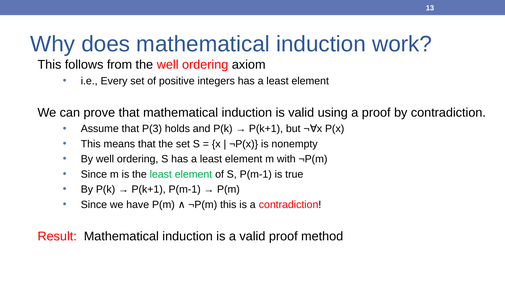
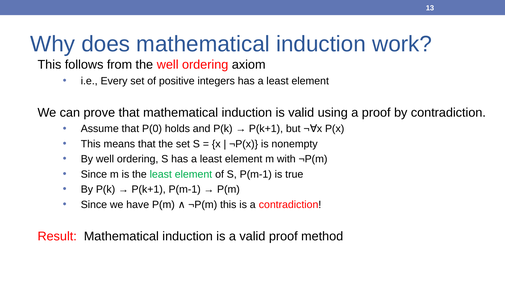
P(3: P(3 -> P(0
